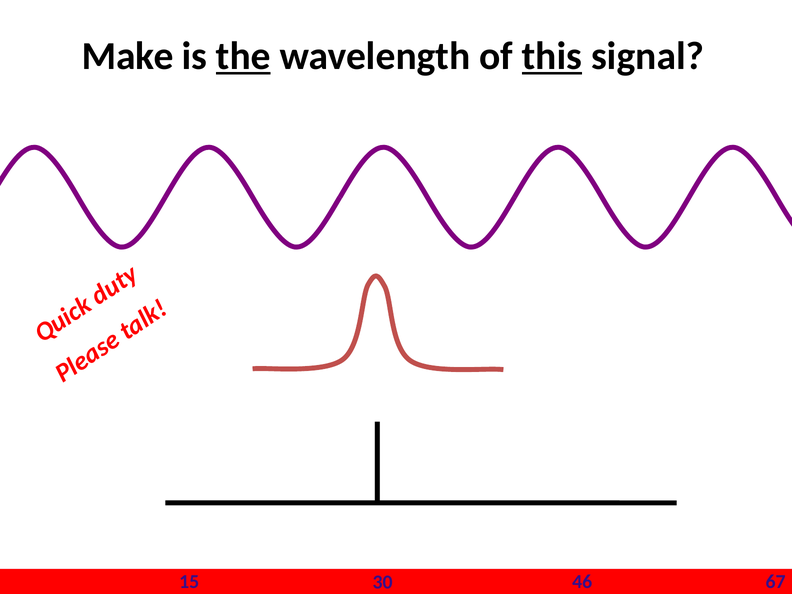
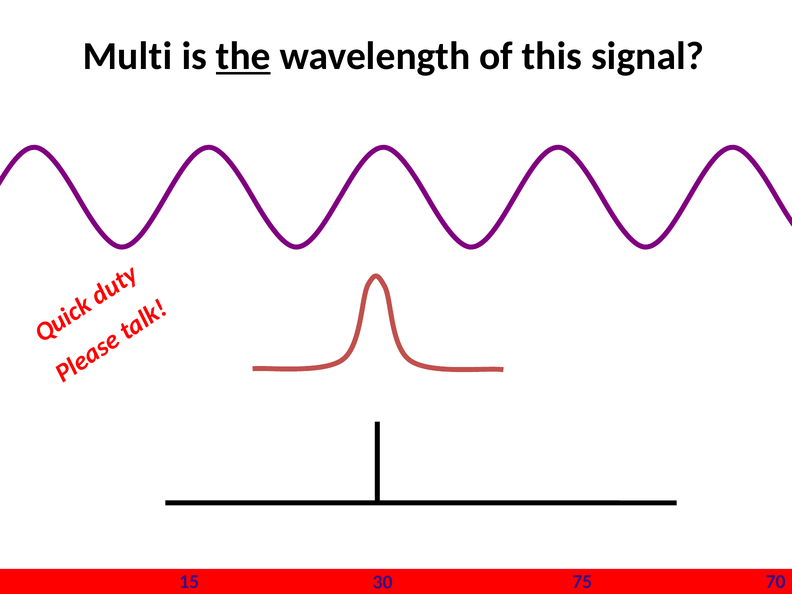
Make: Make -> Multi
this underline: present -> none
46: 46 -> 75
67: 67 -> 70
